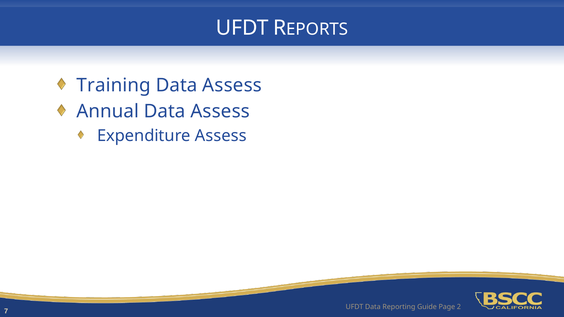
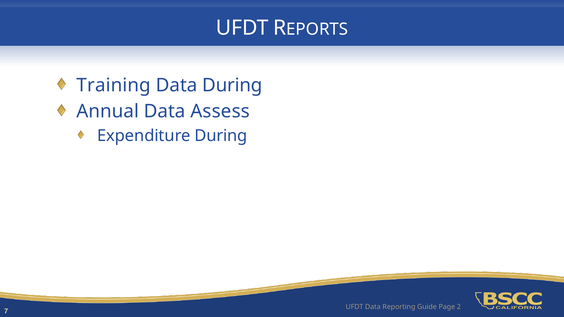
Assess at (232, 85): Assess -> During
Expenditure Assess: Assess -> During
